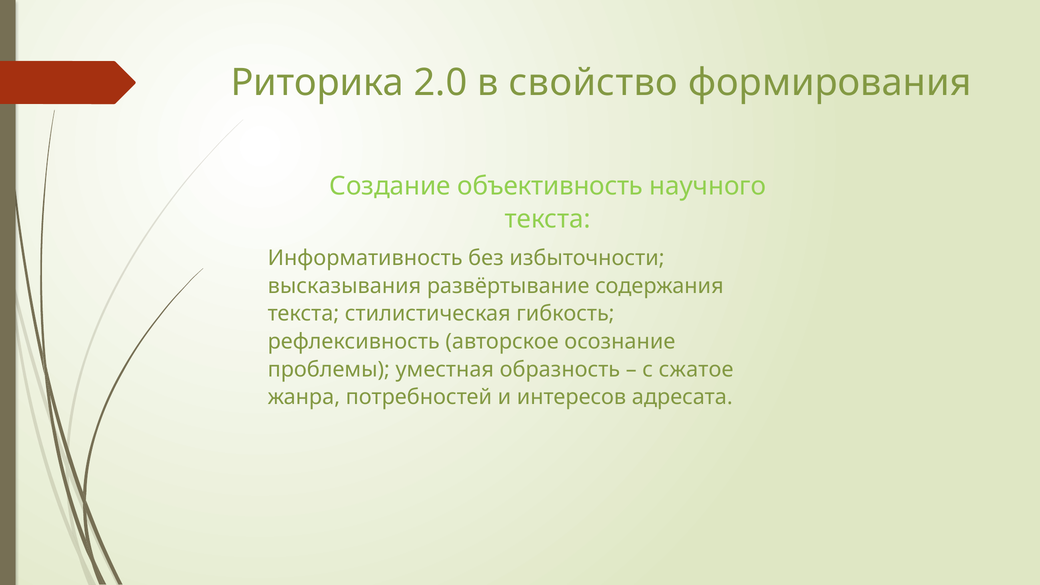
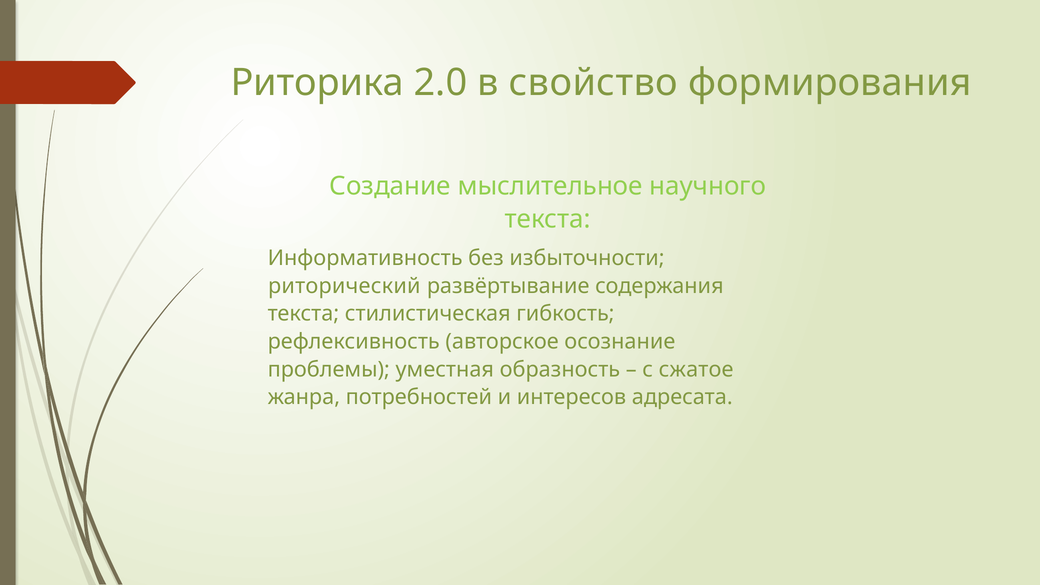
объективность: объективность -> мыслительное
высказывания: высказывания -> риторический
